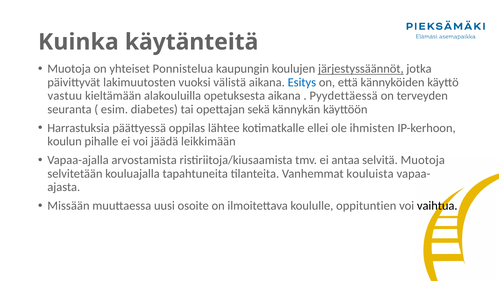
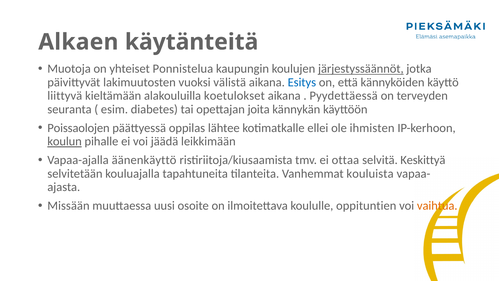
Kuinka: Kuinka -> Alkaen
vastuu: vastuu -> liittyvä
opetuksesta: opetuksesta -> koetulokset
sekä: sekä -> joita
Harrastuksia: Harrastuksia -> Poissaolojen
koulun underline: none -> present
arvostamista: arvostamista -> äänenkäyttö
antaa: antaa -> ottaa
selvitä Muotoja: Muotoja -> Keskittyä
vaihtua colour: black -> orange
